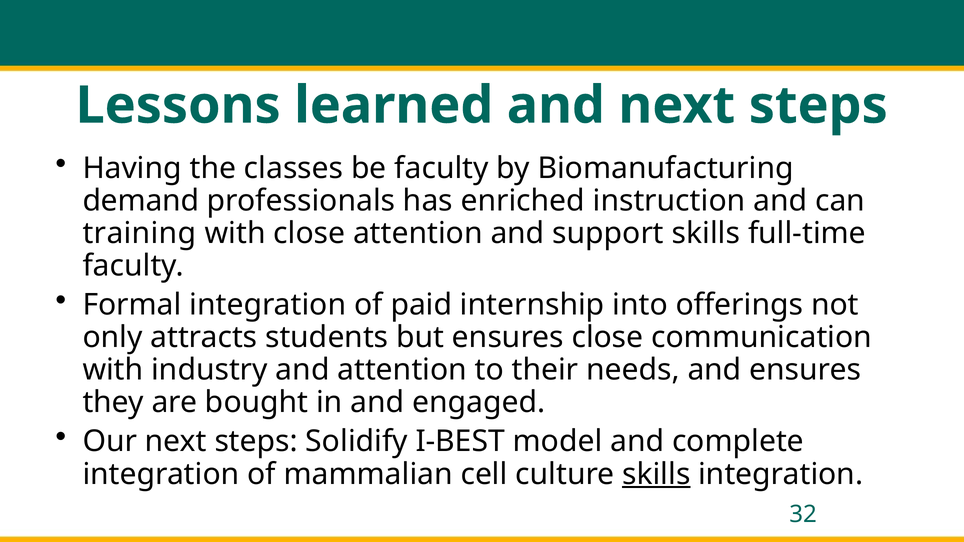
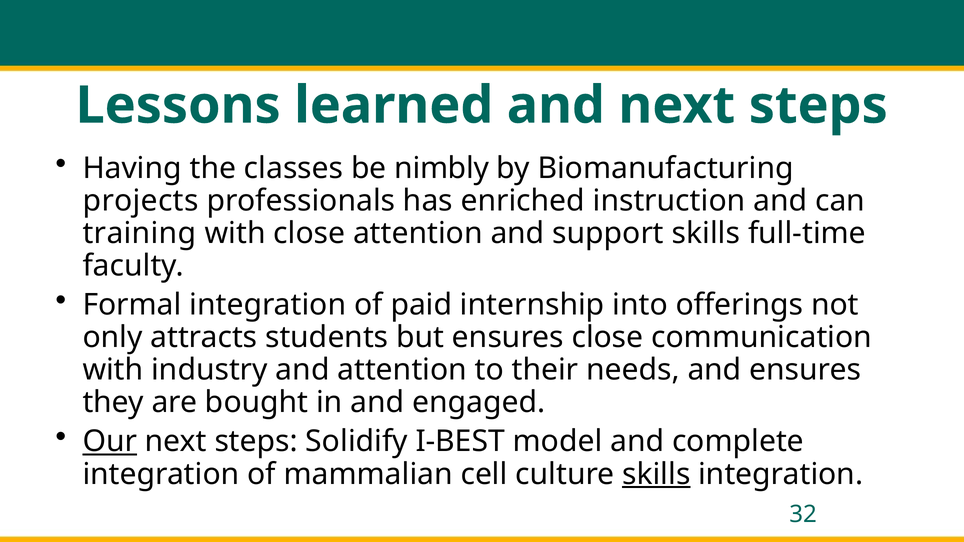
be faculty: faculty -> nimbly
demand: demand -> projects
Our underline: none -> present
